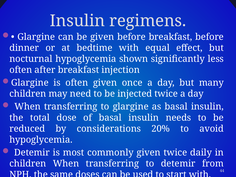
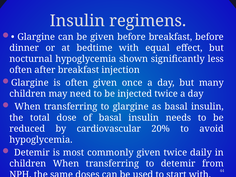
considerations: considerations -> cardiovascular
